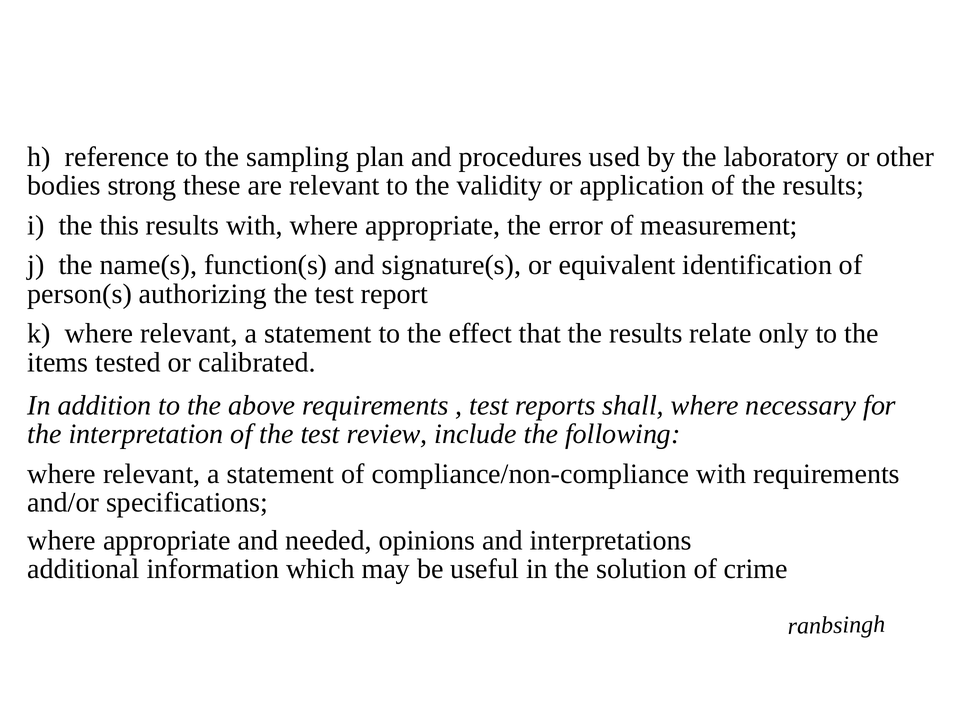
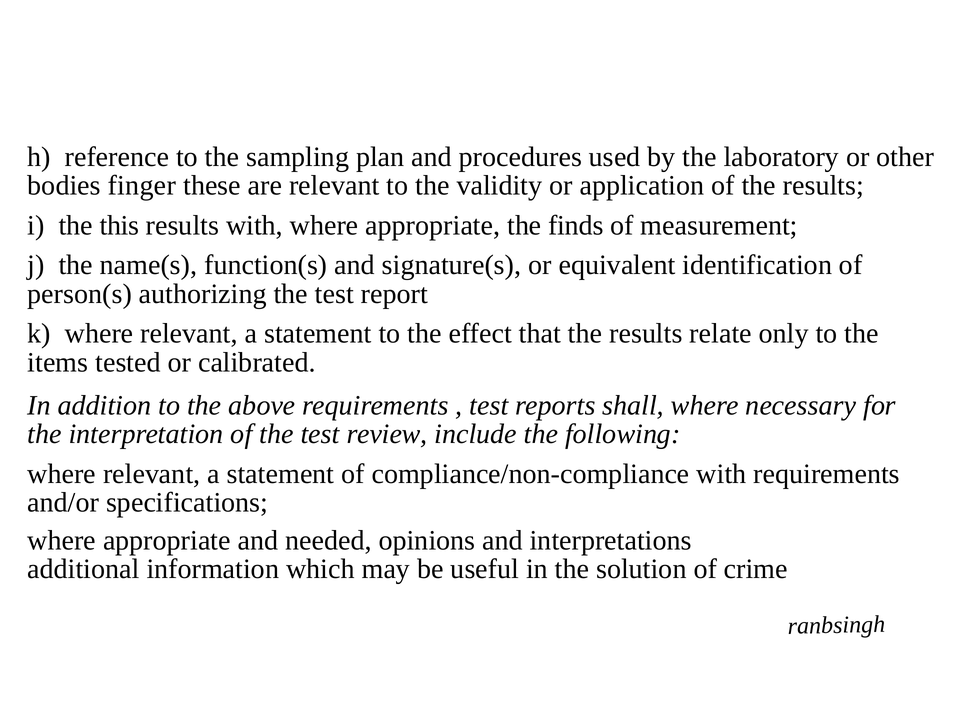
strong: strong -> finger
error: error -> finds
